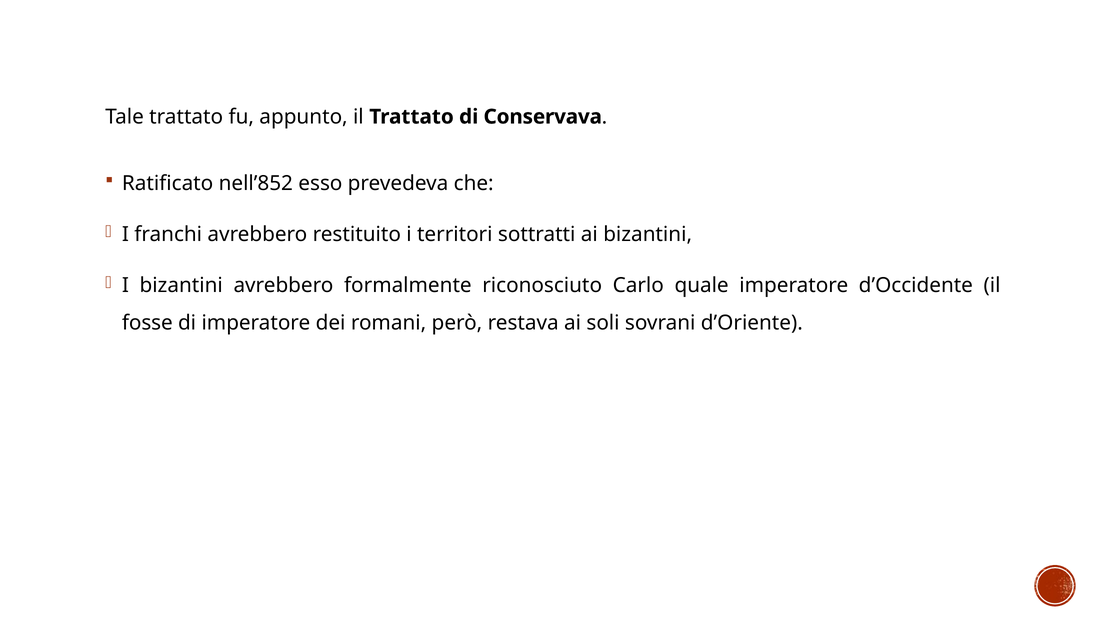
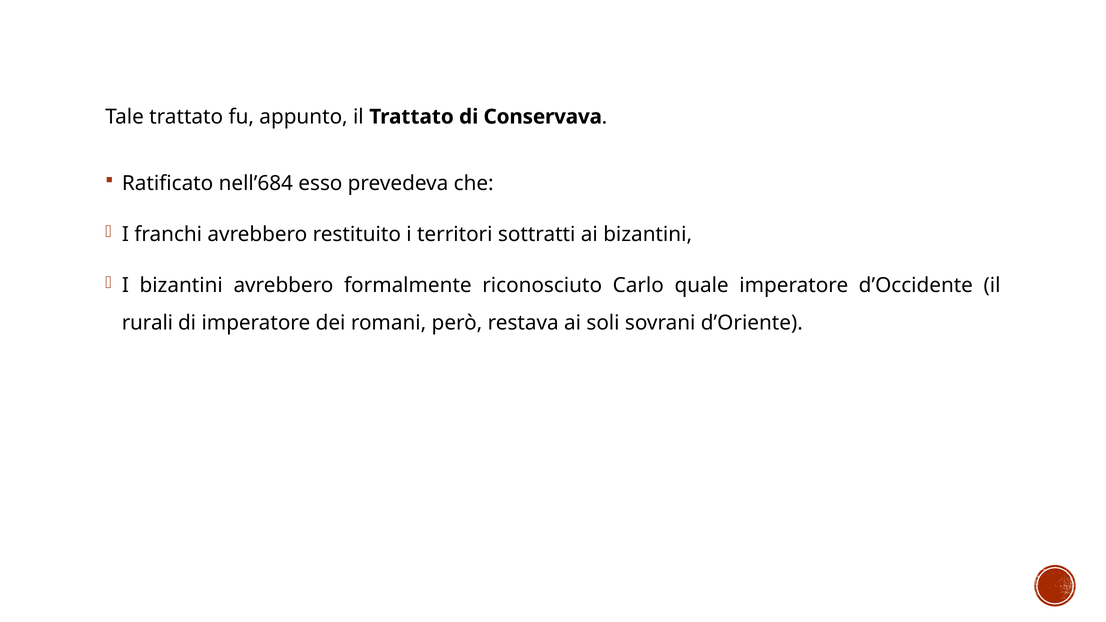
nell’852: nell’852 -> nell’684
fosse: fosse -> rurali
